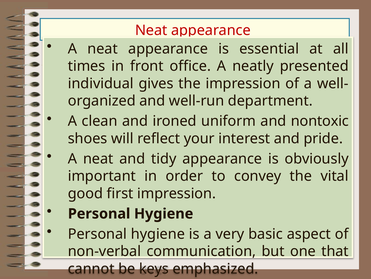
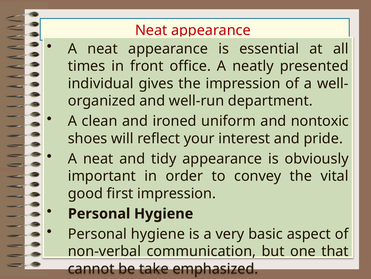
keys: keys -> take
